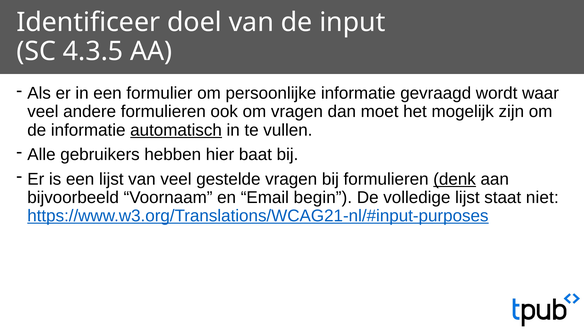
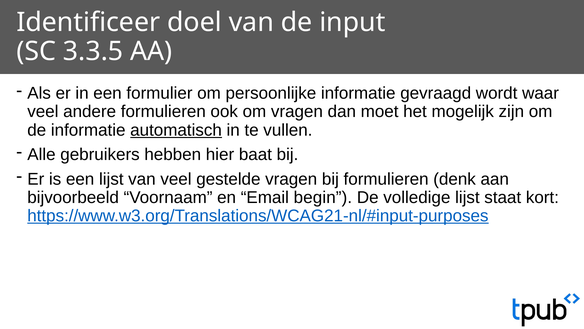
4.3.5: 4.3.5 -> 3.3.5
denk underline: present -> none
niet: niet -> kort
